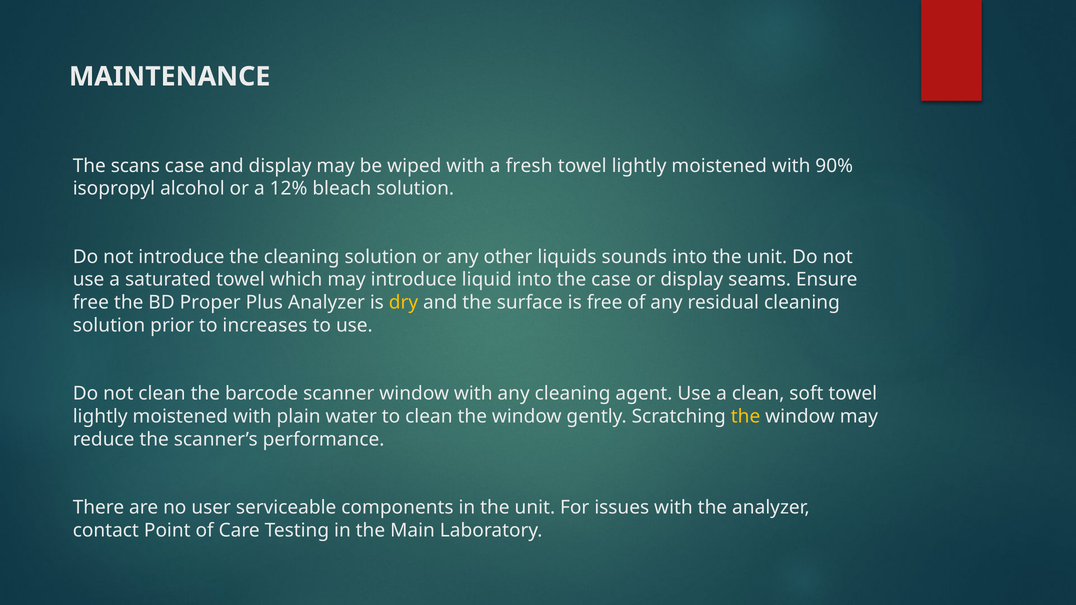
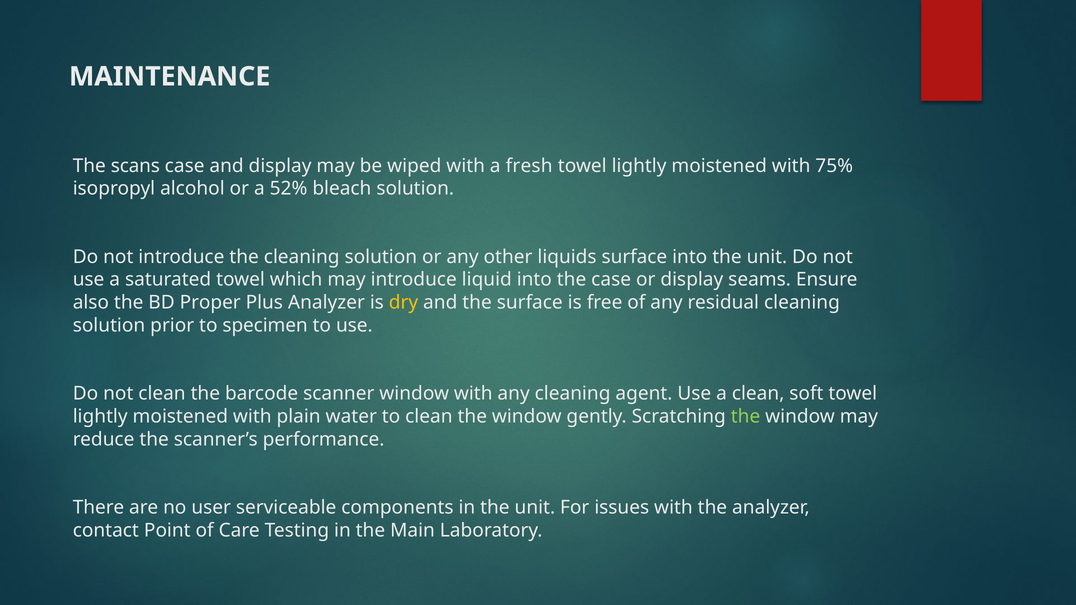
90%: 90% -> 75%
12%: 12% -> 52%
liquids sounds: sounds -> surface
free at (91, 303): free -> also
increases: increases -> specimen
the at (746, 417) colour: yellow -> light green
